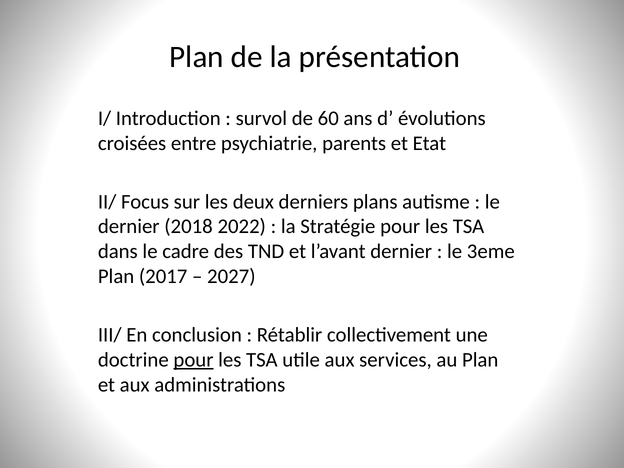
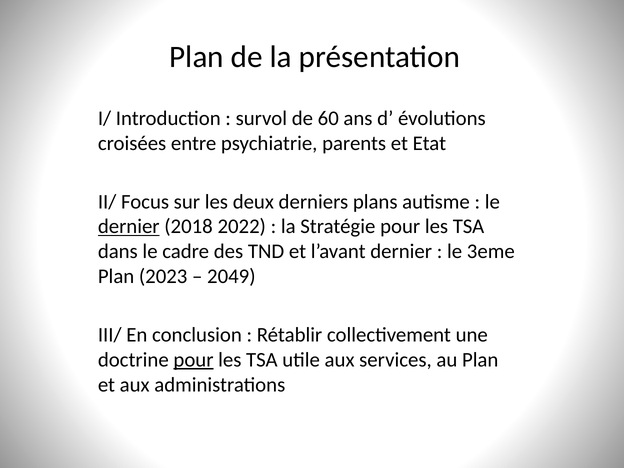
dernier at (129, 227) underline: none -> present
2017: 2017 -> 2023
2027: 2027 -> 2049
